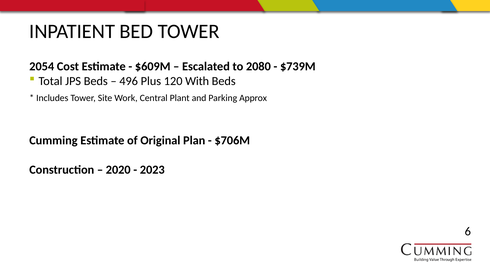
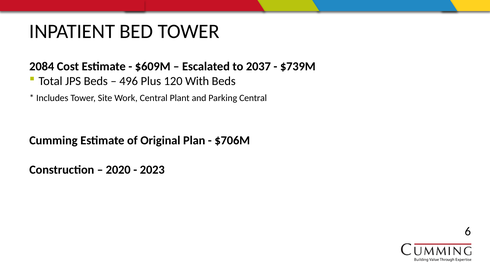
2054: 2054 -> 2084
2080: 2080 -> 2037
Parking Approx: Approx -> Central
